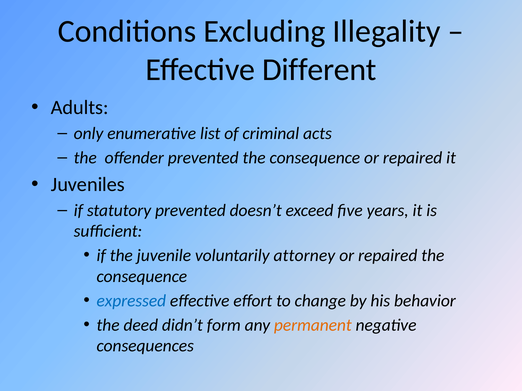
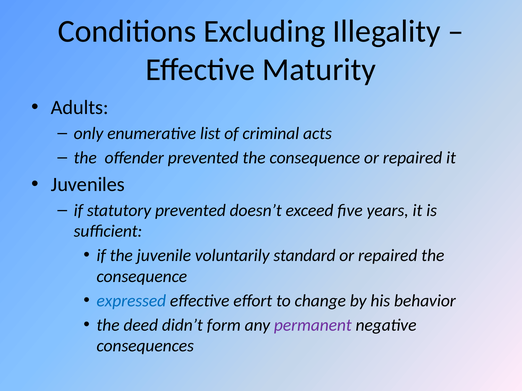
Different: Different -> Maturity
attorney: attorney -> standard
permanent colour: orange -> purple
